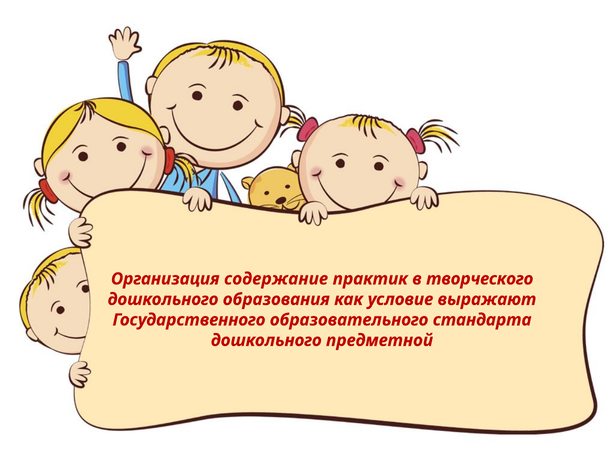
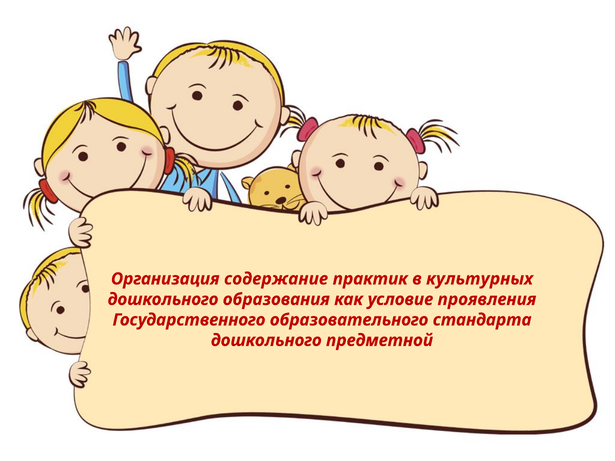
творческого: творческого -> культурных
выражают: выражают -> проявления
